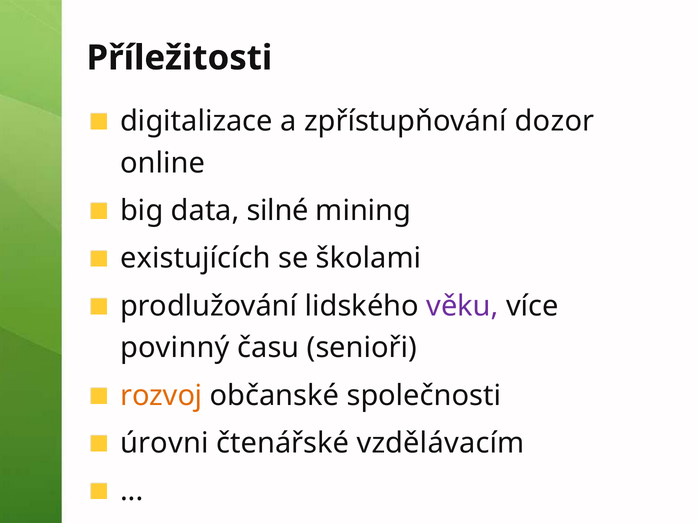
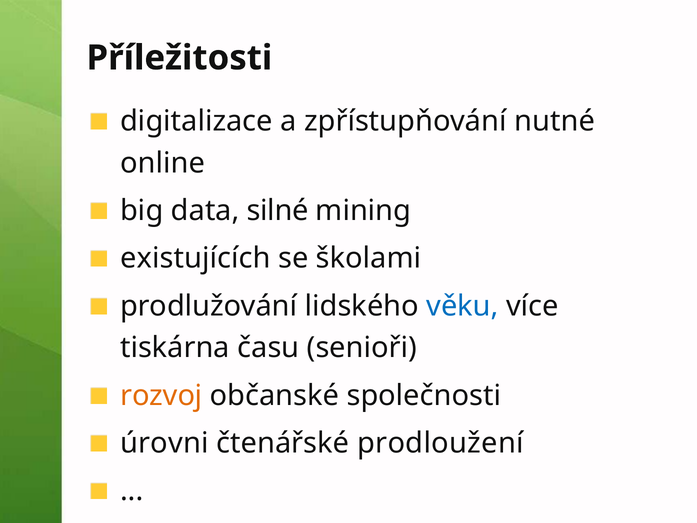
dozor: dozor -> nutné
věku colour: purple -> blue
povinný: povinný -> tiskárna
vzdělávacím: vzdělávacím -> prodloužení
